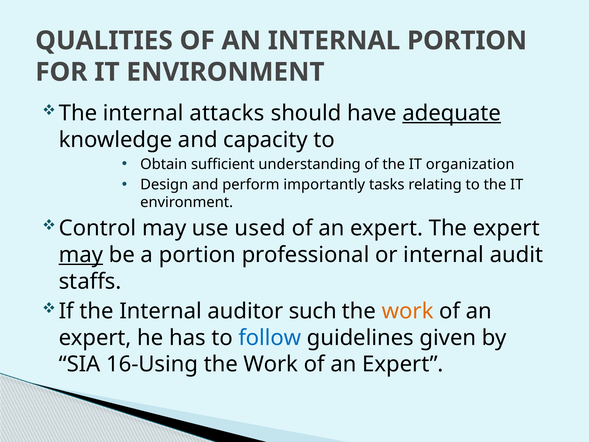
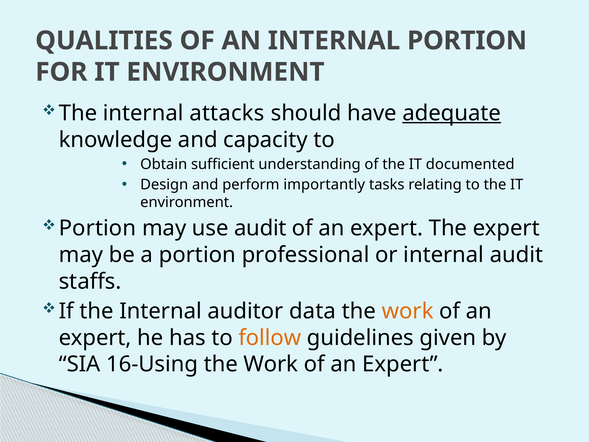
organization: organization -> documented
Control at (98, 228): Control -> Portion
use used: used -> audit
may at (81, 255) underline: present -> none
such: such -> data
follow colour: blue -> orange
